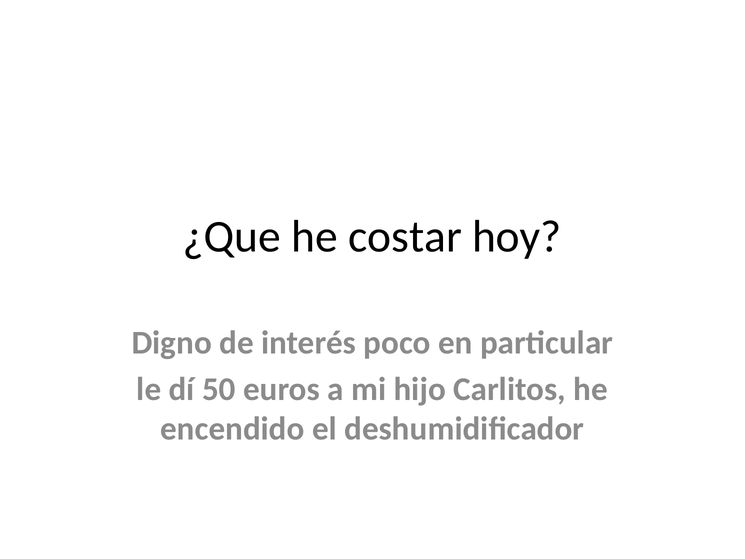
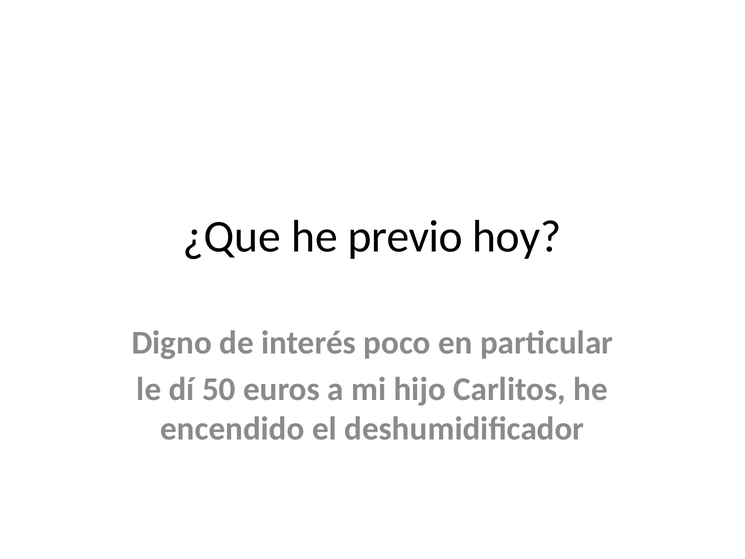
costar: costar -> previo
